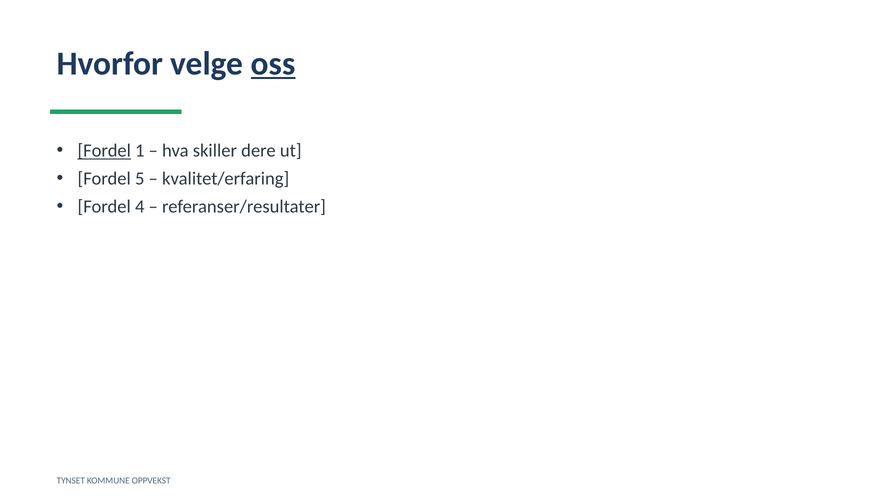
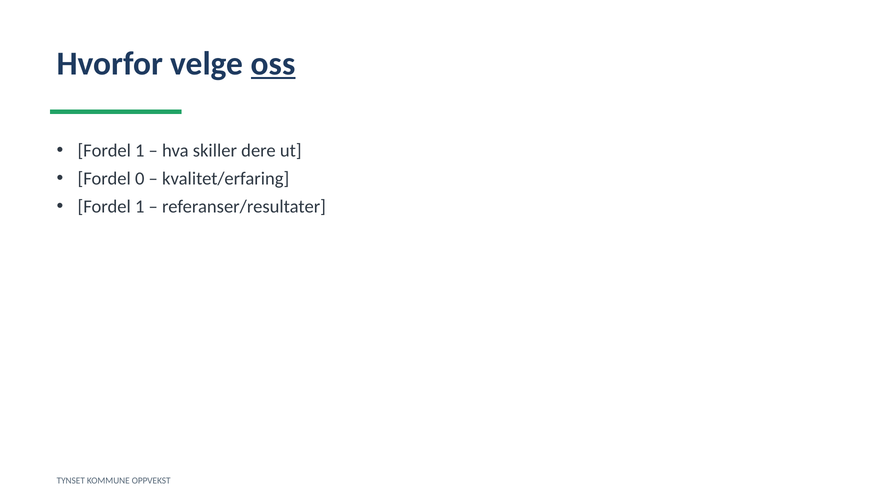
Fordel at (104, 151) underline: present -> none
5: 5 -> 0
4 at (140, 207): 4 -> 1
